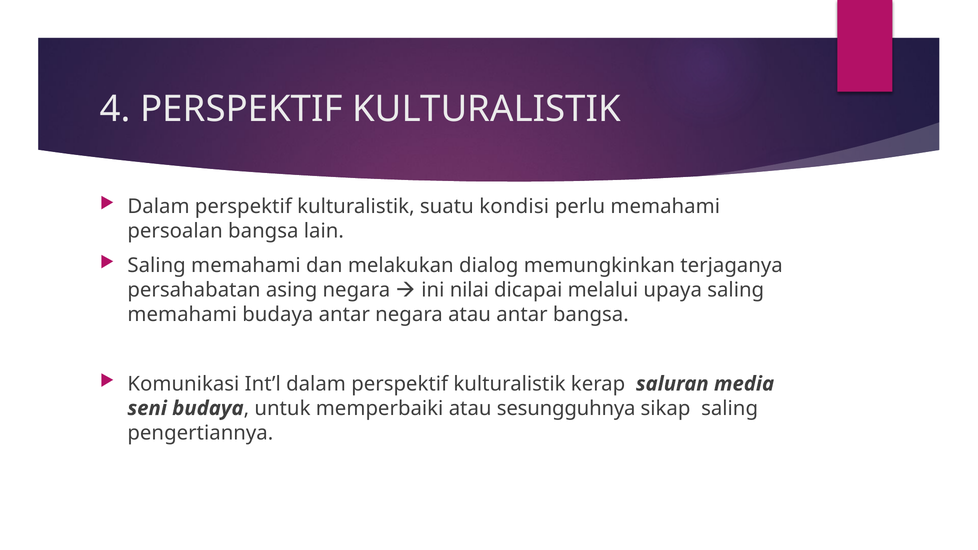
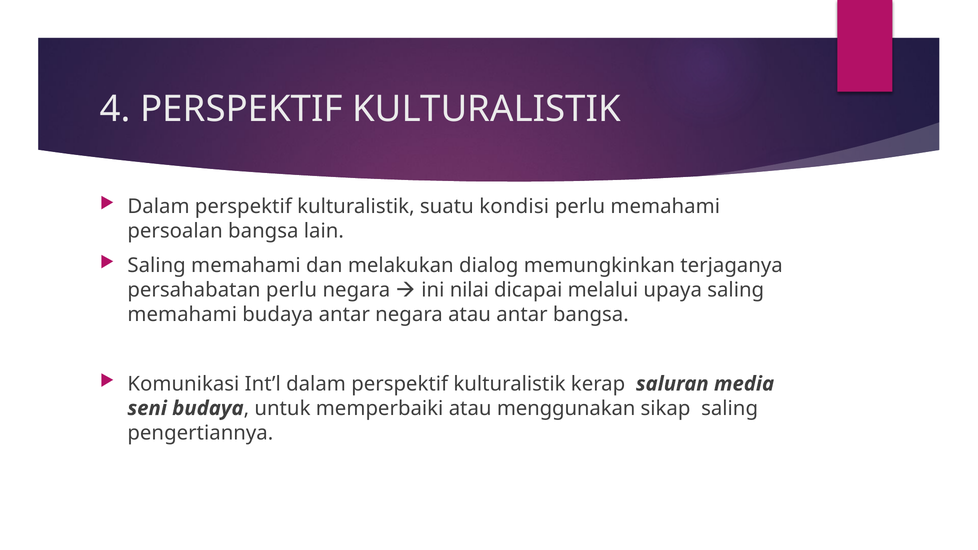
persahabatan asing: asing -> perlu
sesungguhnya: sesungguhnya -> menggunakan
